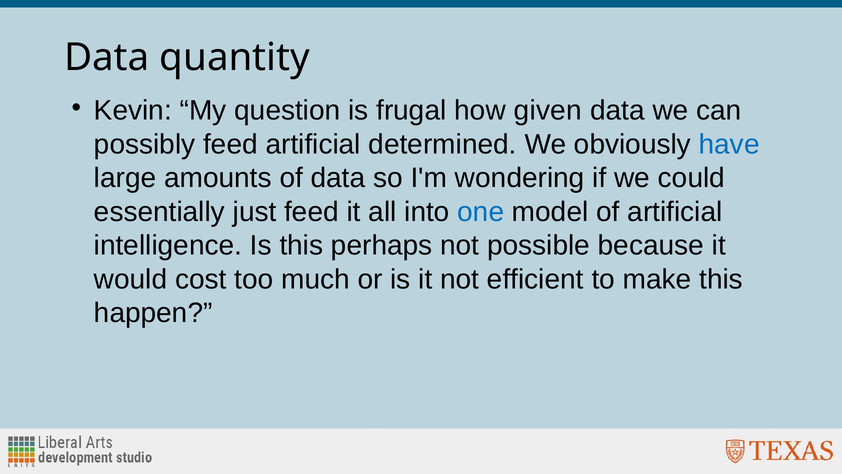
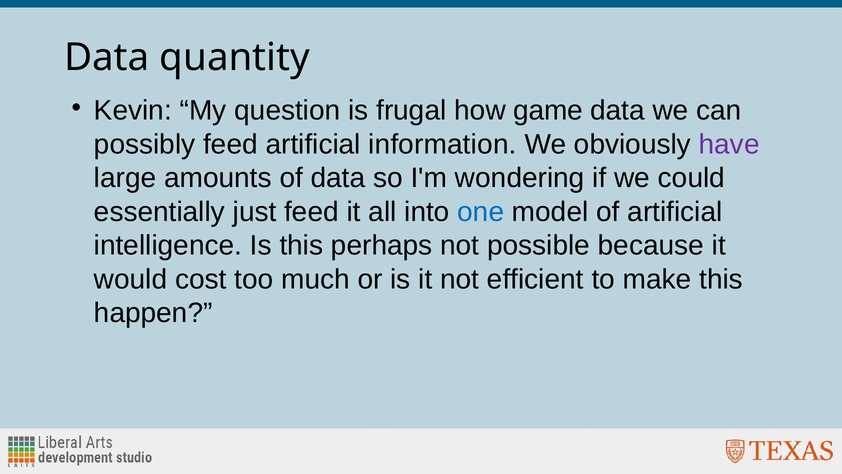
given: given -> game
determined: determined -> information
have colour: blue -> purple
